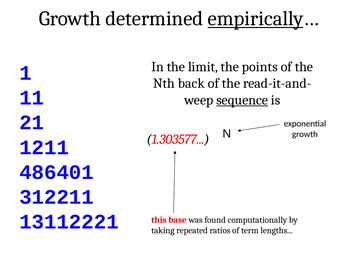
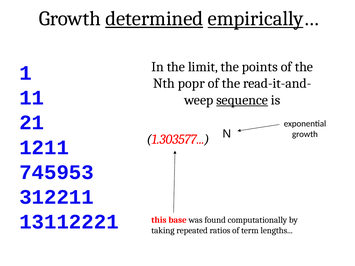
determined underline: none -> present
back: back -> popr
486401: 486401 -> 745953
